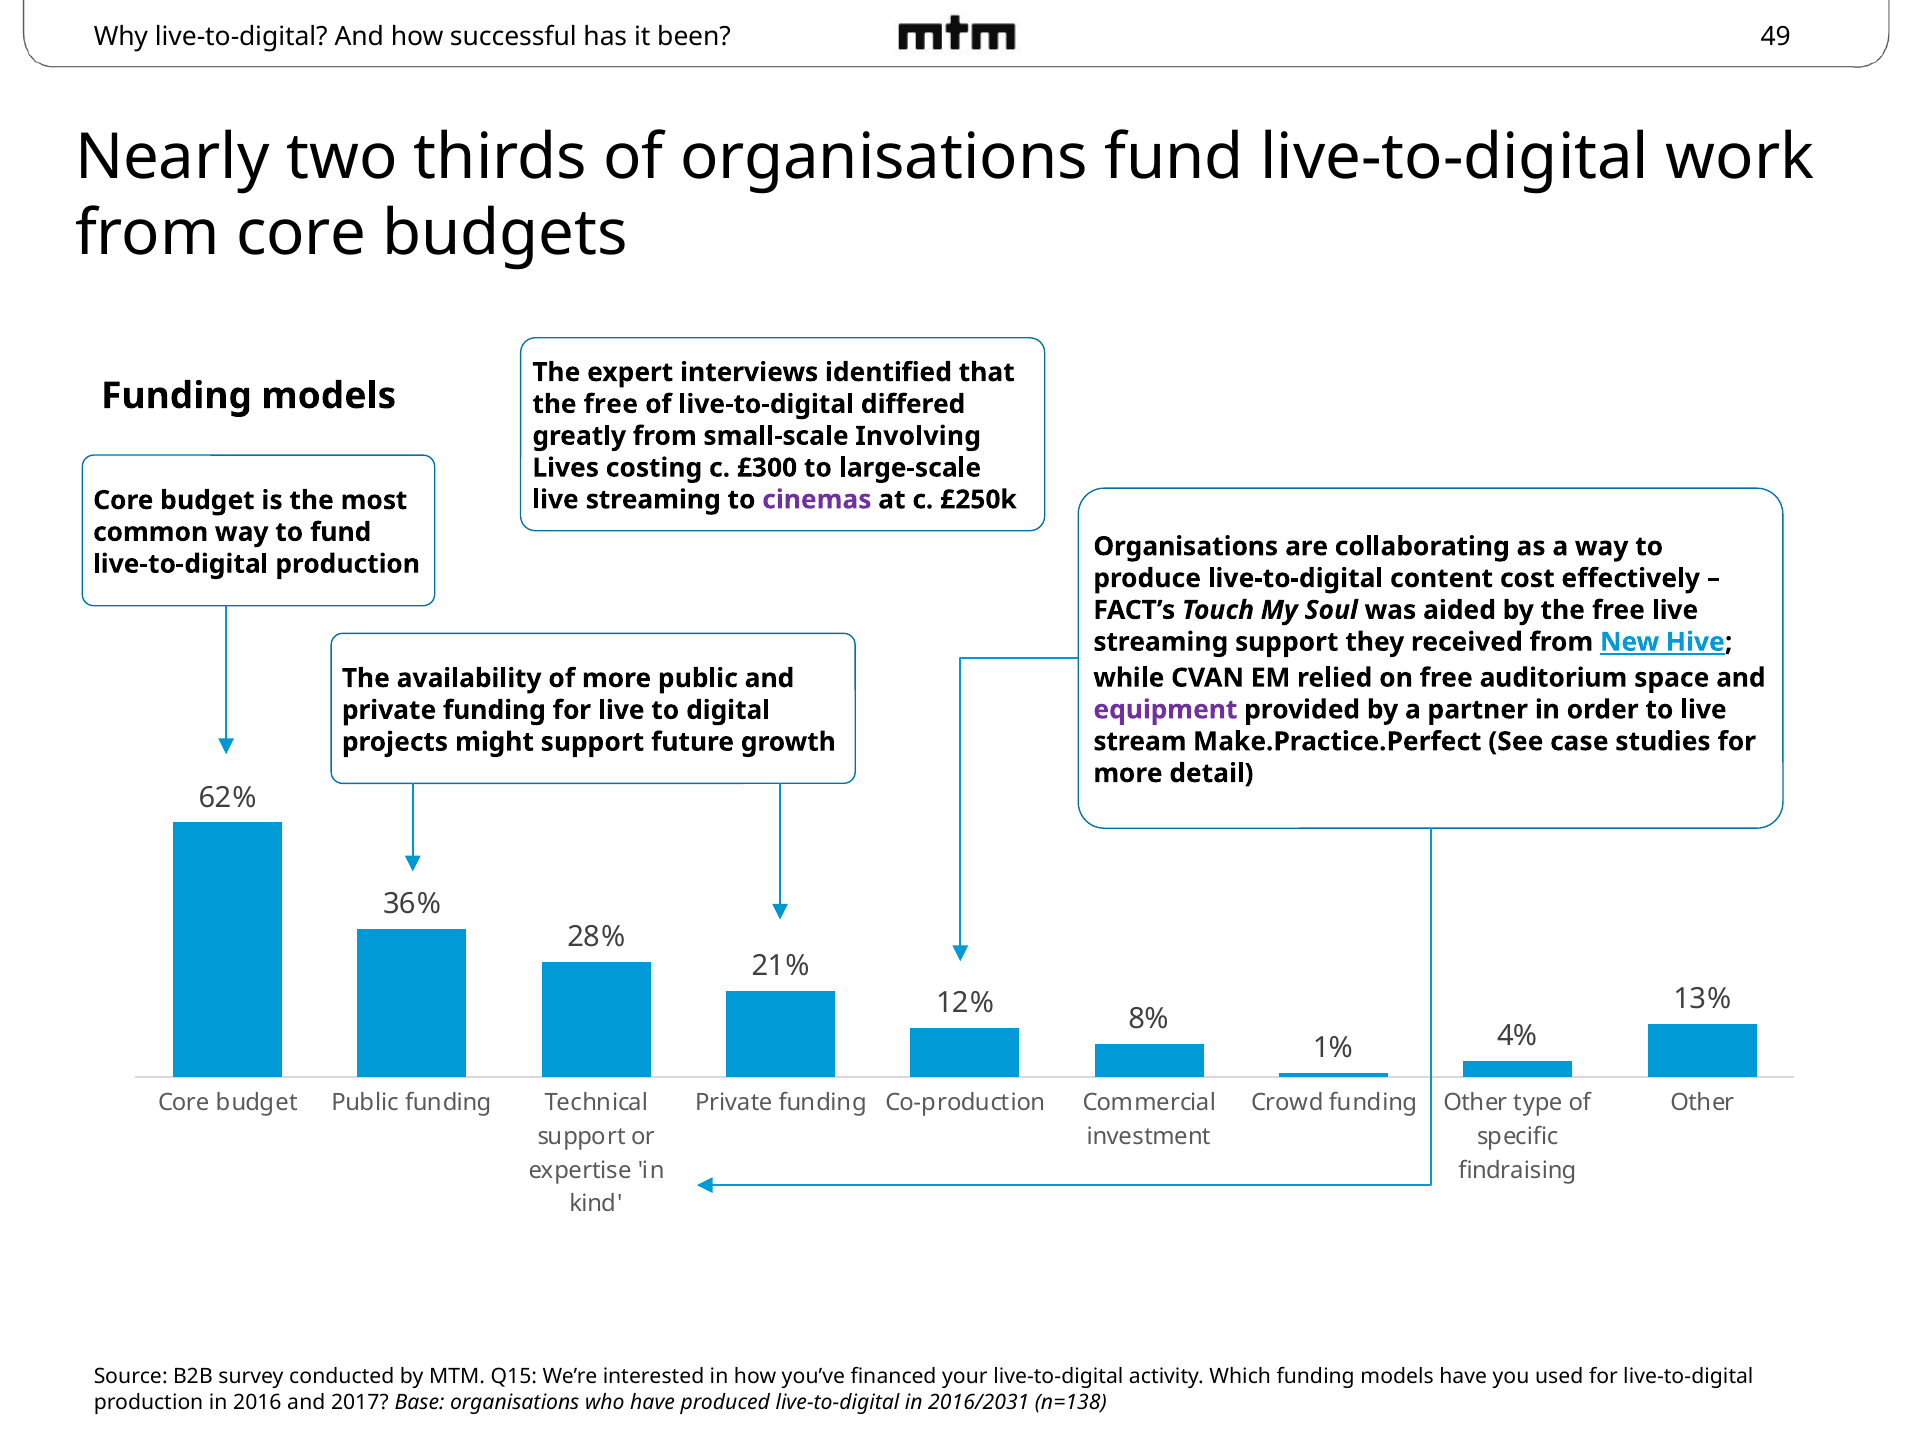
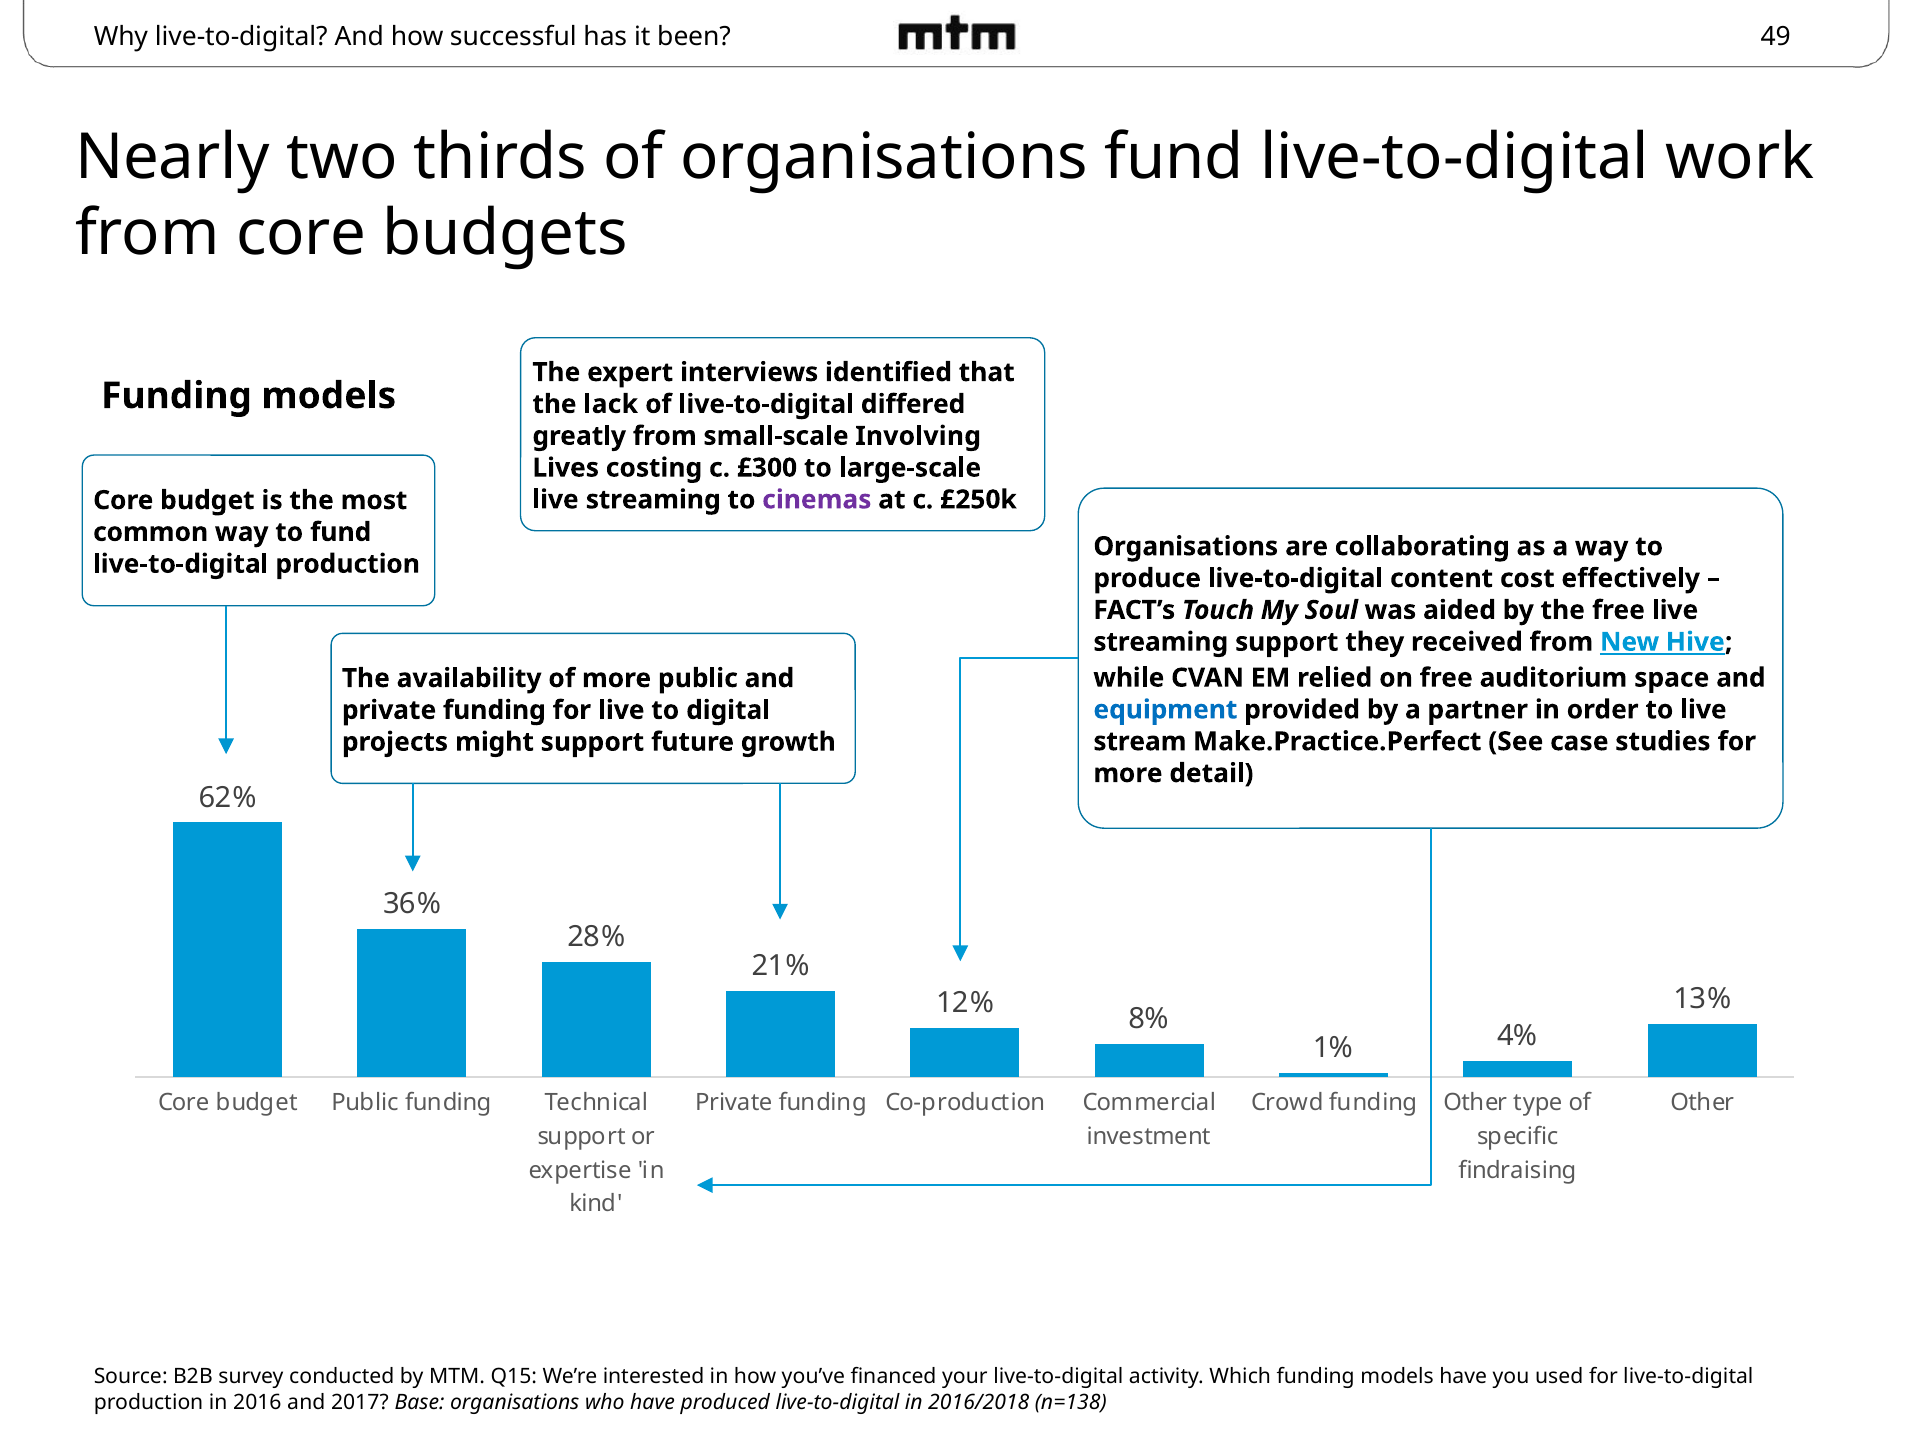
free at (611, 404): free -> lack
equipment colour: purple -> blue
2016/2031: 2016/2031 -> 2016/2018
